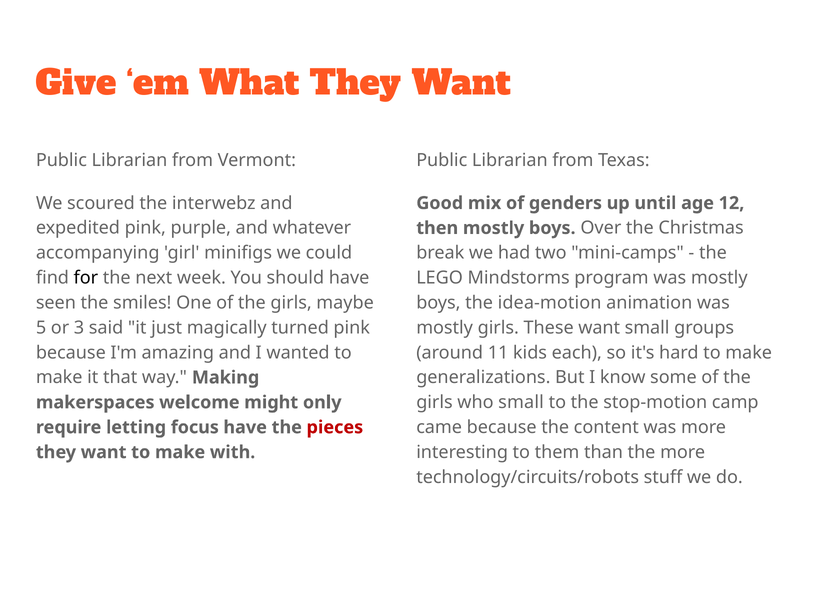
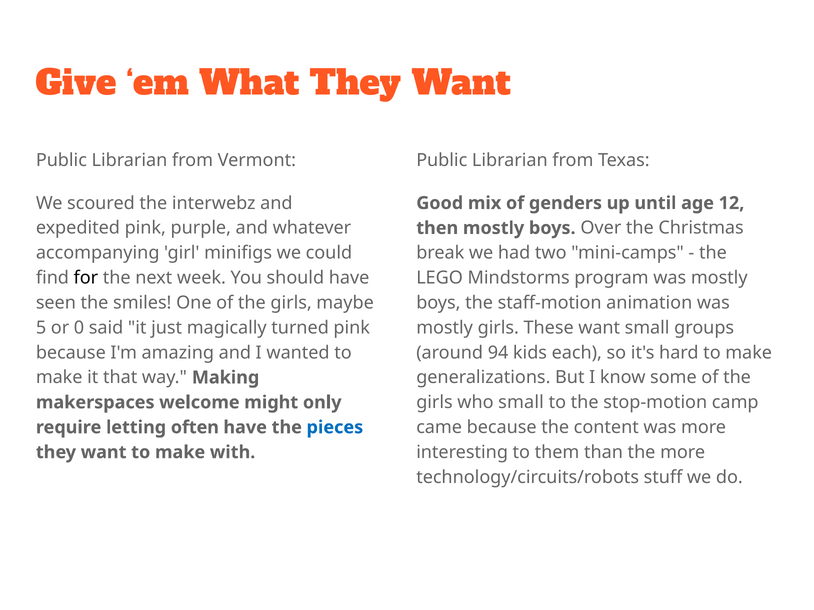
idea-motion: idea-motion -> staff-motion
3: 3 -> 0
11: 11 -> 94
focus: focus -> often
pieces colour: red -> blue
